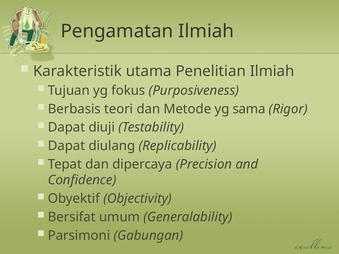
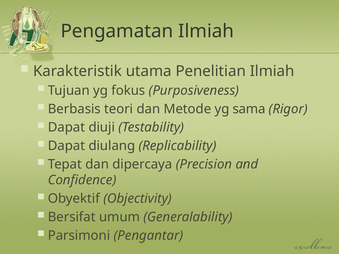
Gabungan: Gabungan -> Pengantar
